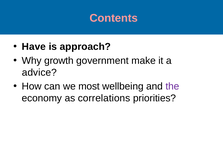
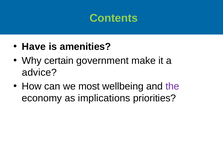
Contents colour: pink -> light green
approach: approach -> amenities
growth: growth -> certain
correlations: correlations -> implications
